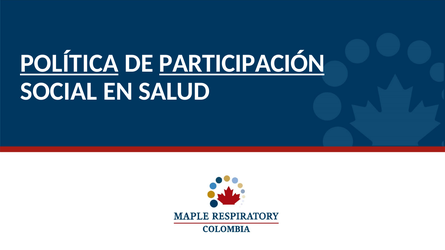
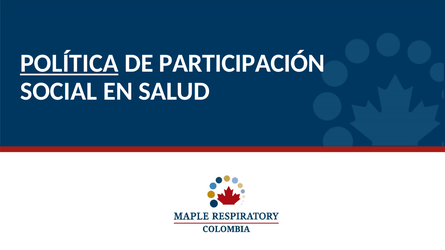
PARTICIPACIÓN underline: present -> none
